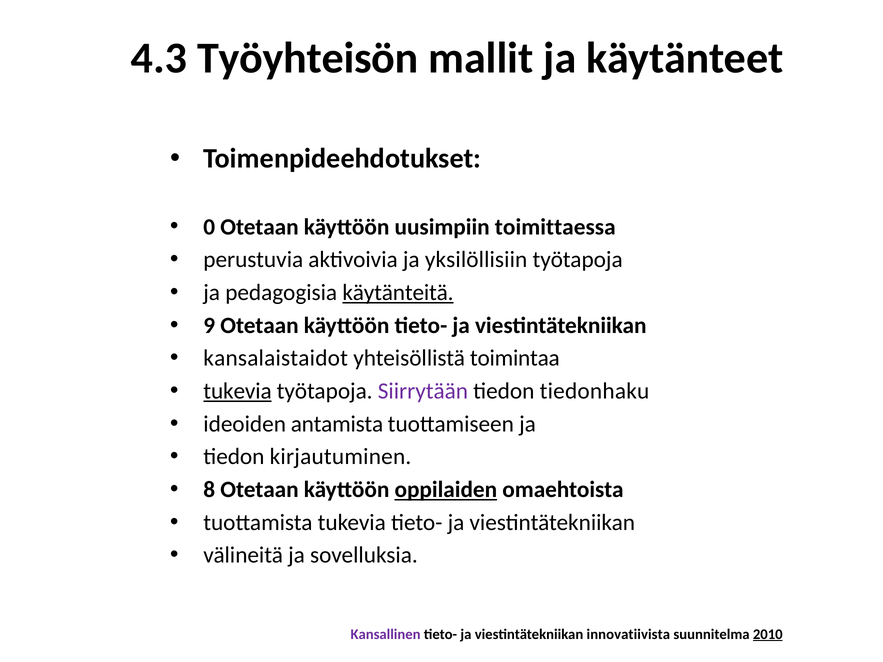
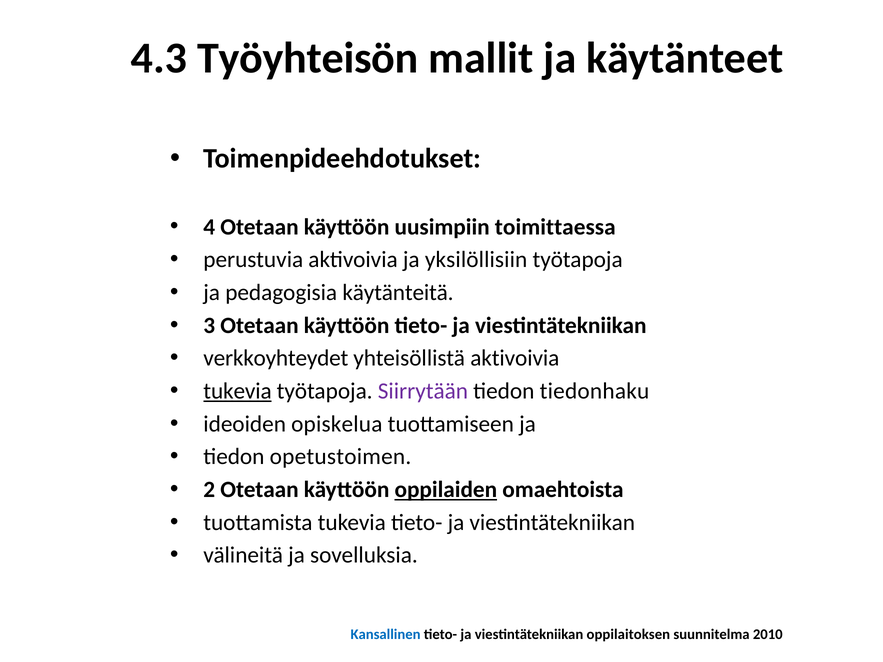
0: 0 -> 4
käytänteitä underline: present -> none
9: 9 -> 3
kansalaistaidot: kansalaistaidot -> verkkoyhteydet
yhteisöllistä toimintaa: toimintaa -> aktivoivia
antamista: antamista -> opiskelua
kirjautuminen: kirjautuminen -> opetustoimen
8: 8 -> 2
Kansallinen colour: purple -> blue
innovatiivista: innovatiivista -> oppilaitoksen
2010 underline: present -> none
